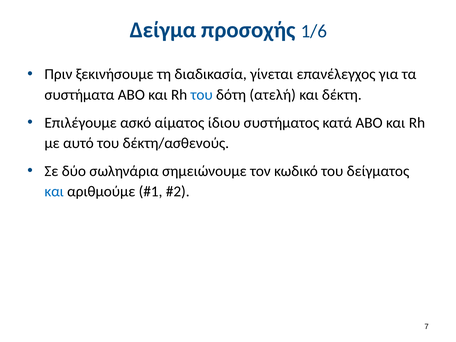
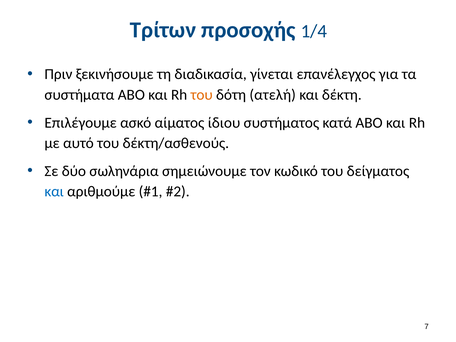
Δείγμα: Δείγμα -> Τρίτων
1/6: 1/6 -> 1/4
του at (202, 95) colour: blue -> orange
